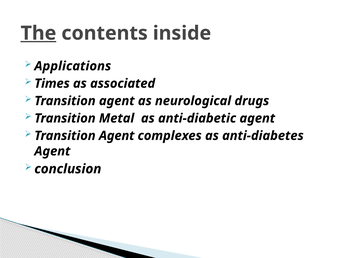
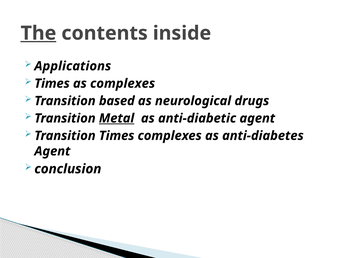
as associated: associated -> complexes
agent at (117, 101): agent -> based
Metal underline: none -> present
Agent at (117, 136): Agent -> Times
